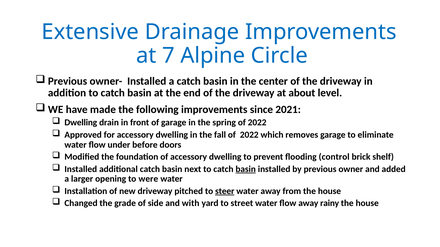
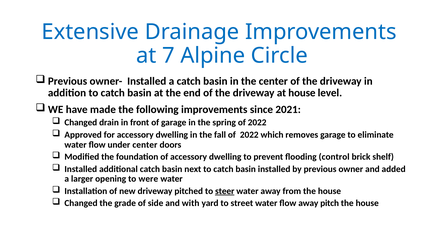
at about: about -> house
Dwelling at (81, 123): Dwelling -> Changed
under before: before -> center
basin at (246, 169) underline: present -> none
rainy: rainy -> pitch
